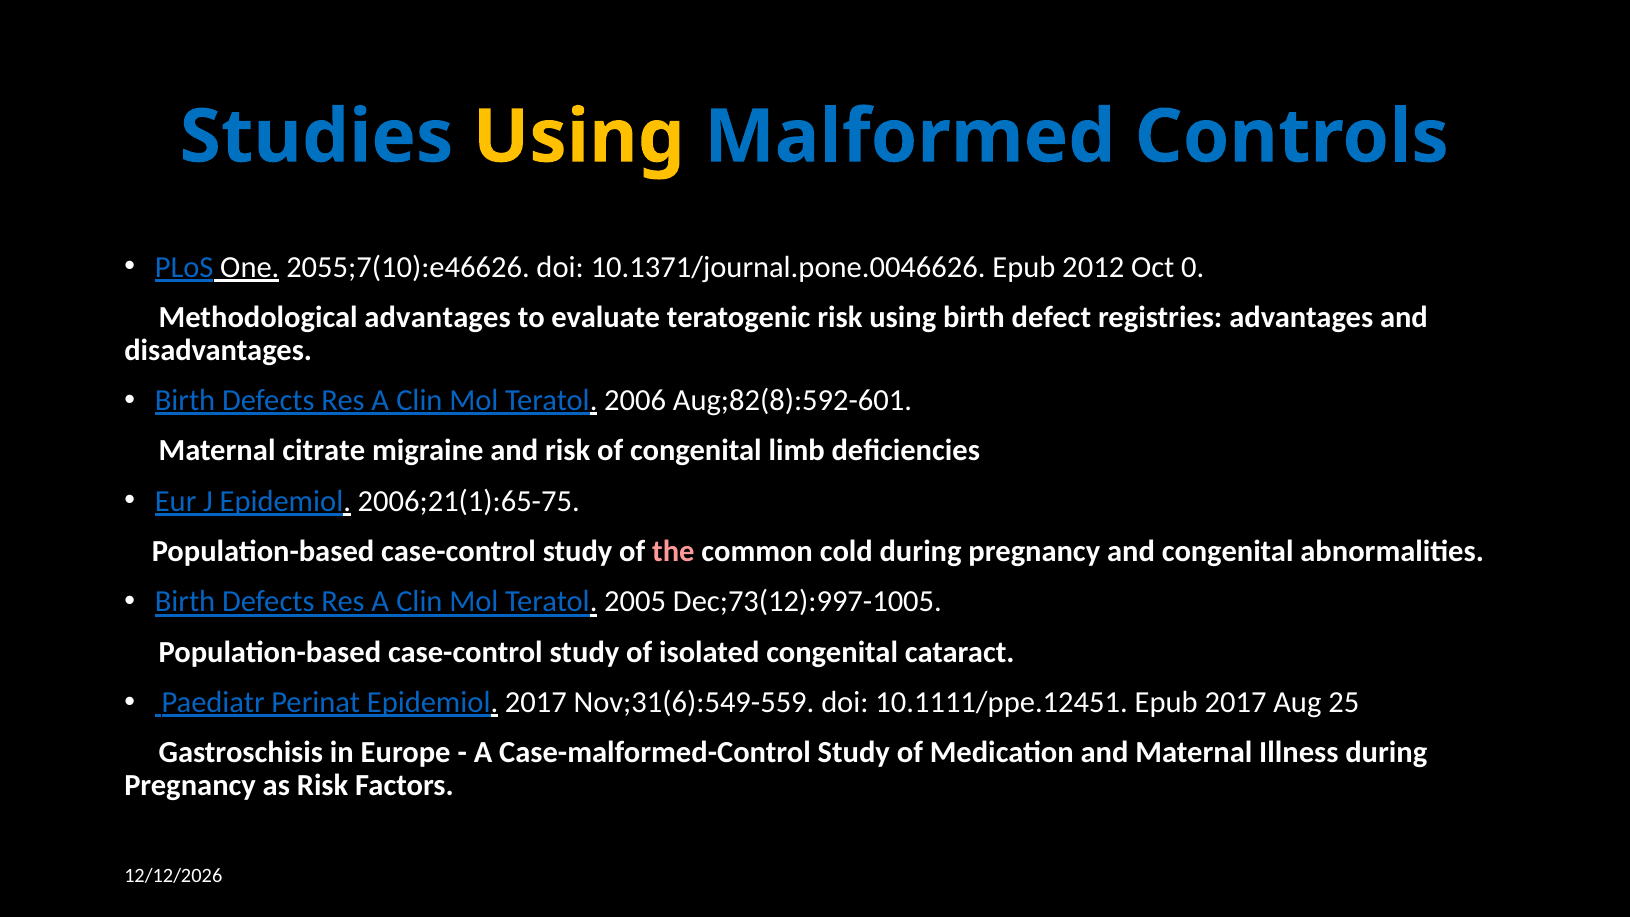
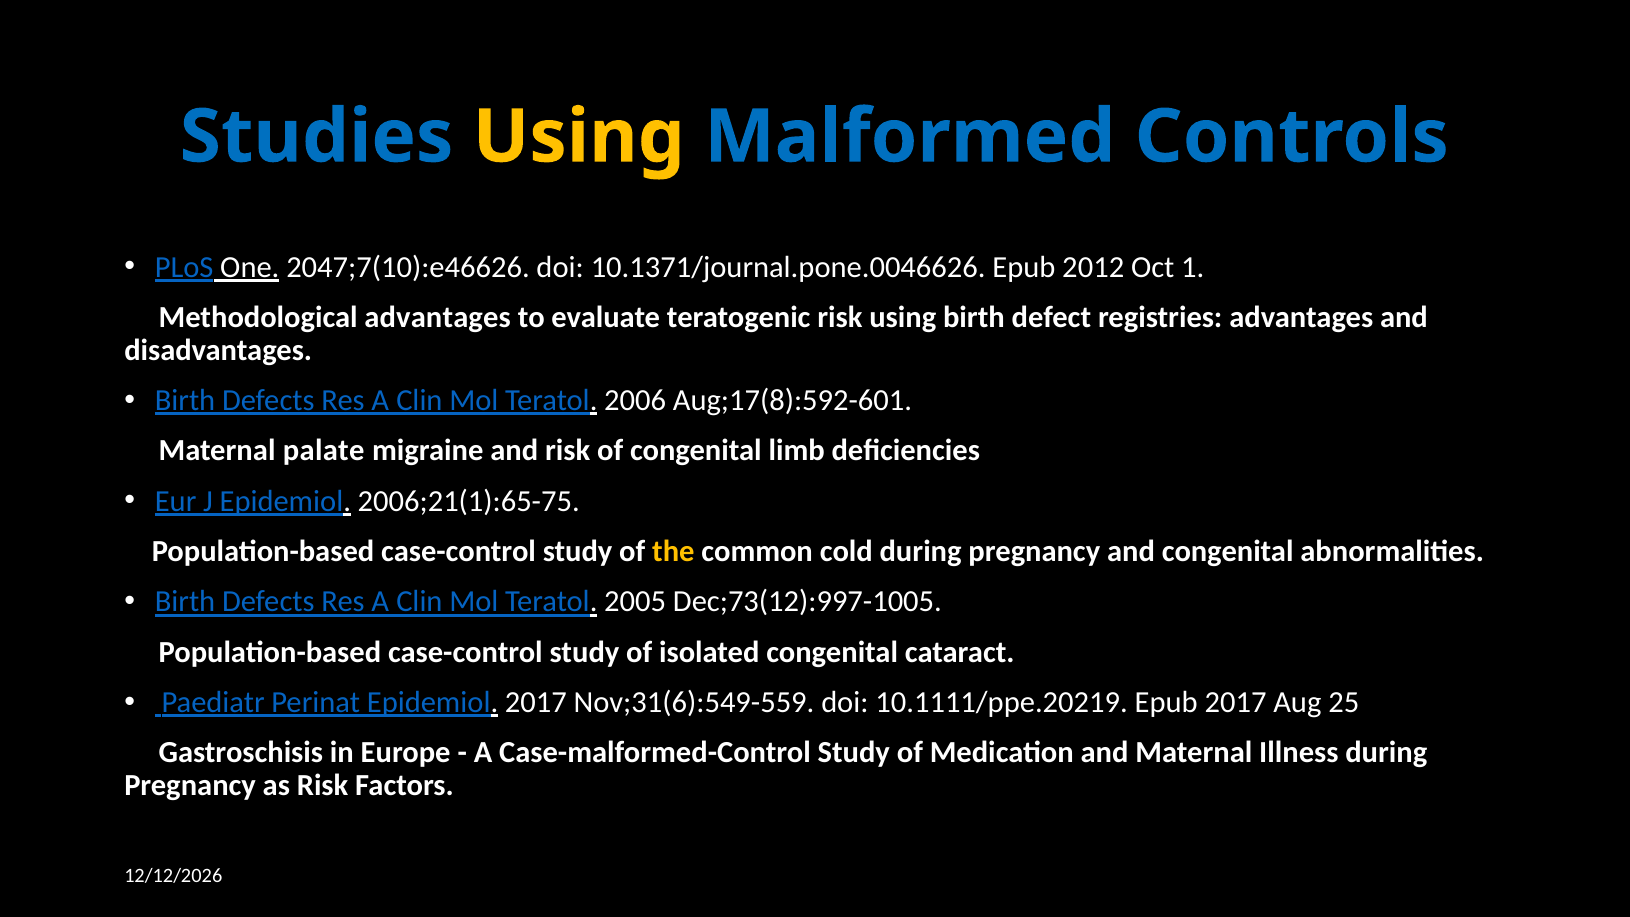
2055;7(10):e46626: 2055;7(10):e46626 -> 2047;7(10):e46626
0: 0 -> 1
Aug;82(8):592-601: Aug;82(8):592-601 -> Aug;17(8):592-601
citrate: citrate -> palate
the colour: pink -> yellow
10.1111/ppe.12451: 10.1111/ppe.12451 -> 10.1111/ppe.20219
